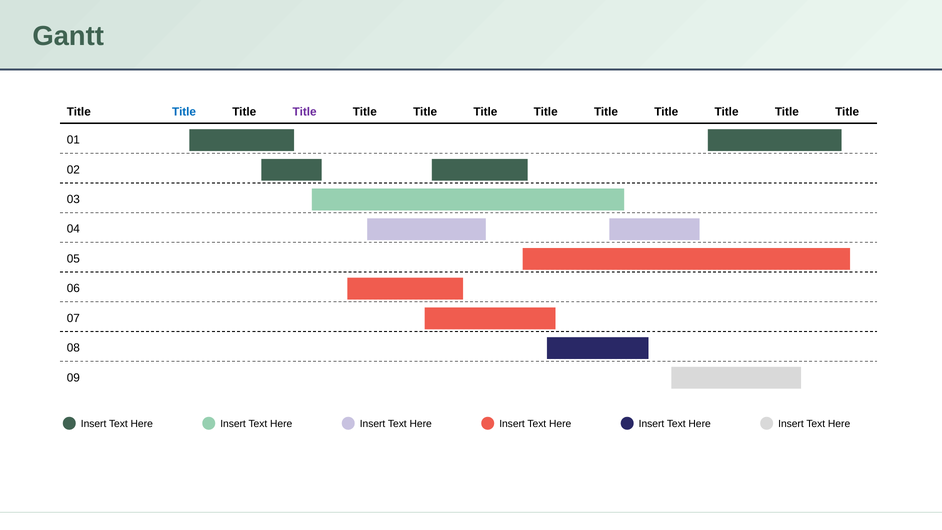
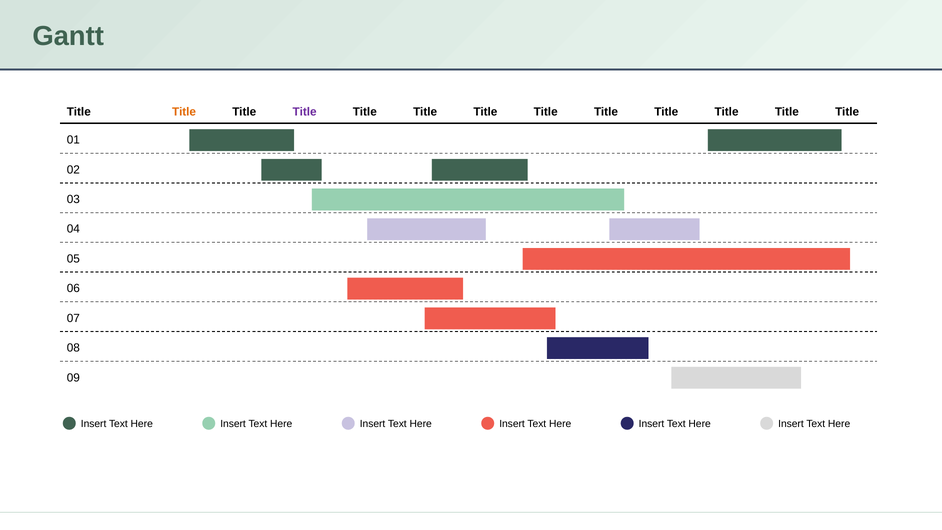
Title at (184, 112) colour: blue -> orange
